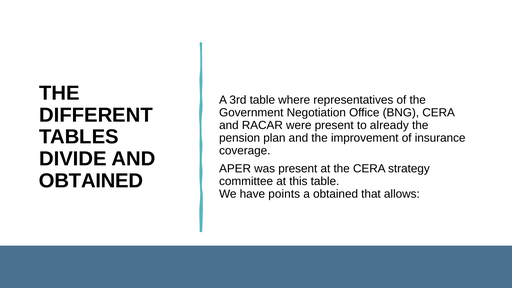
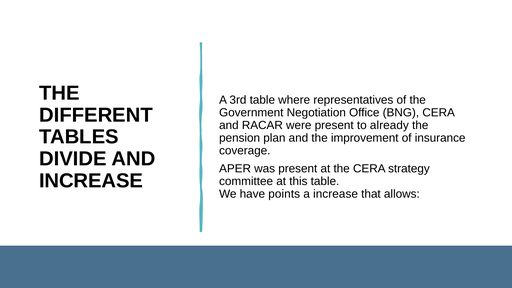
OBTAINED at (91, 181): OBTAINED -> INCREASE
a obtained: obtained -> increase
